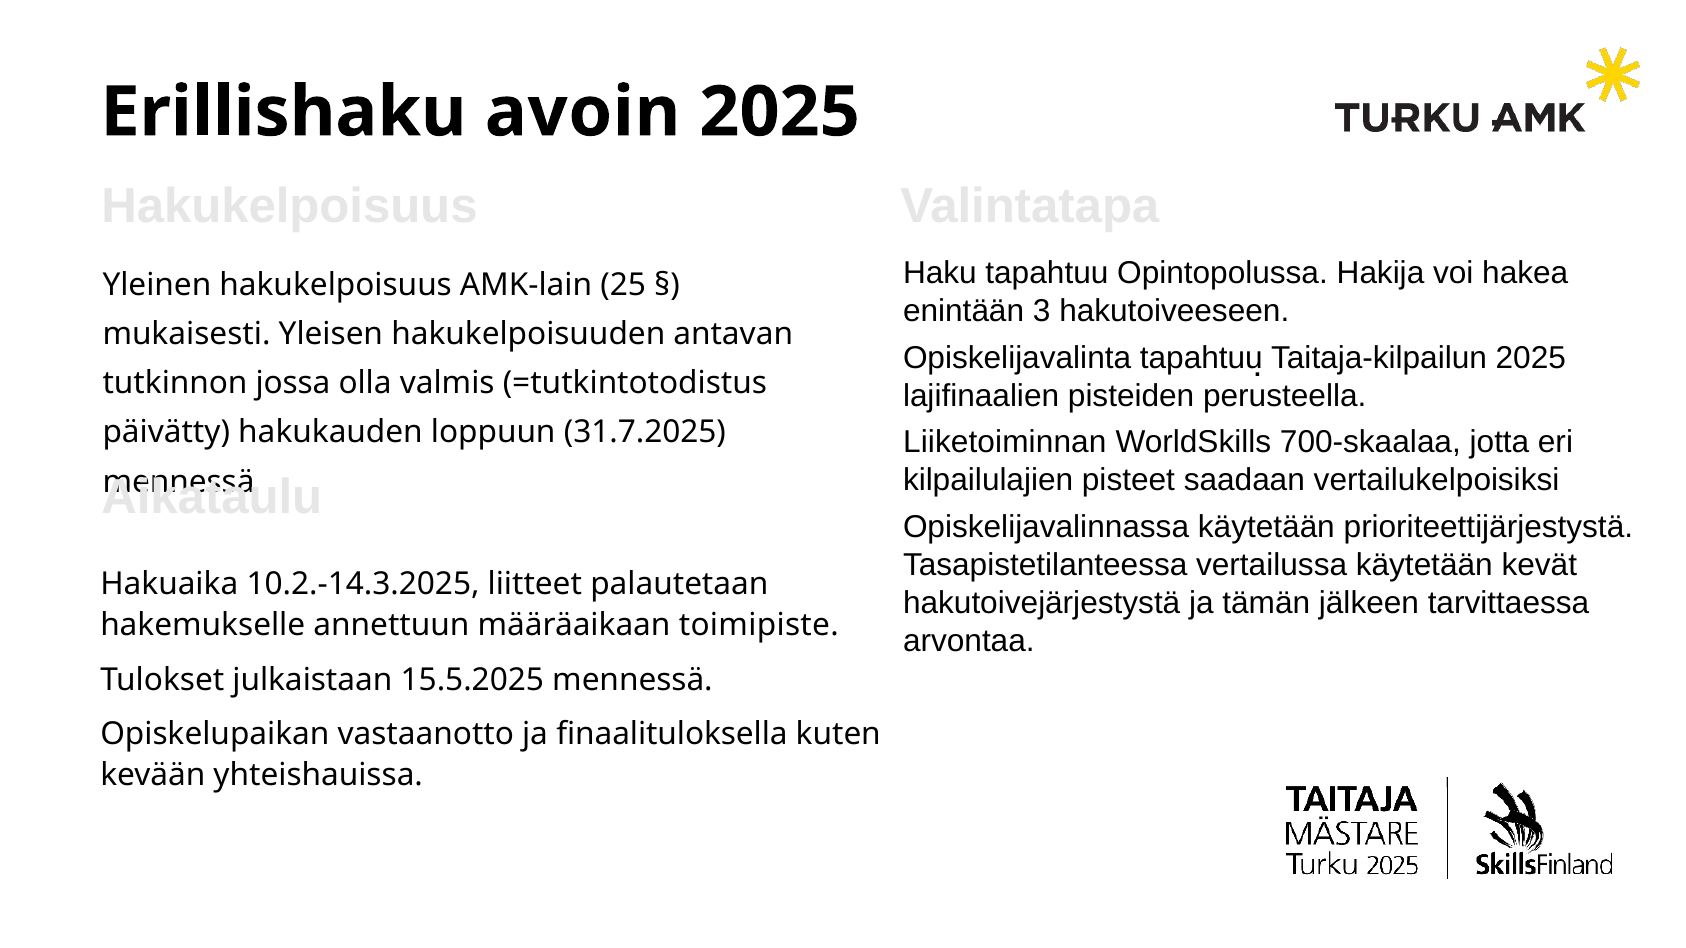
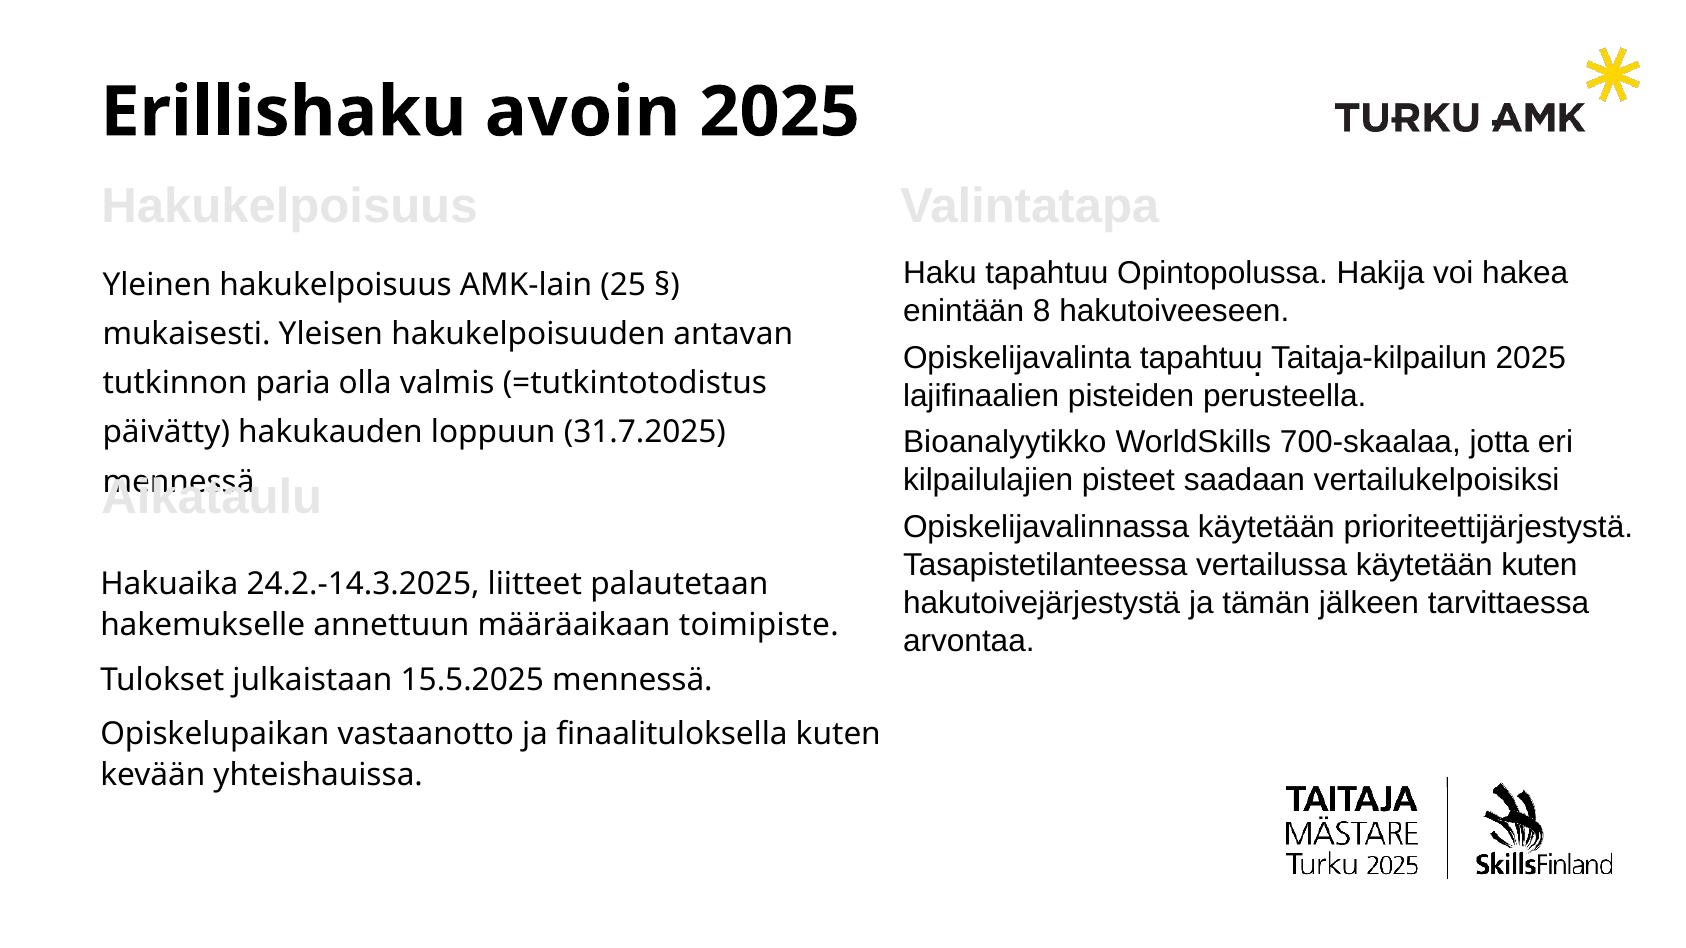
3: 3 -> 8
jossa: jossa -> paria
Liiketoiminnan: Liiketoiminnan -> Bioanalyytikko
käytetään kevät: kevät -> kuten
10.2.-14.3.2025: 10.2.-14.3.2025 -> 24.2.-14.3.2025
